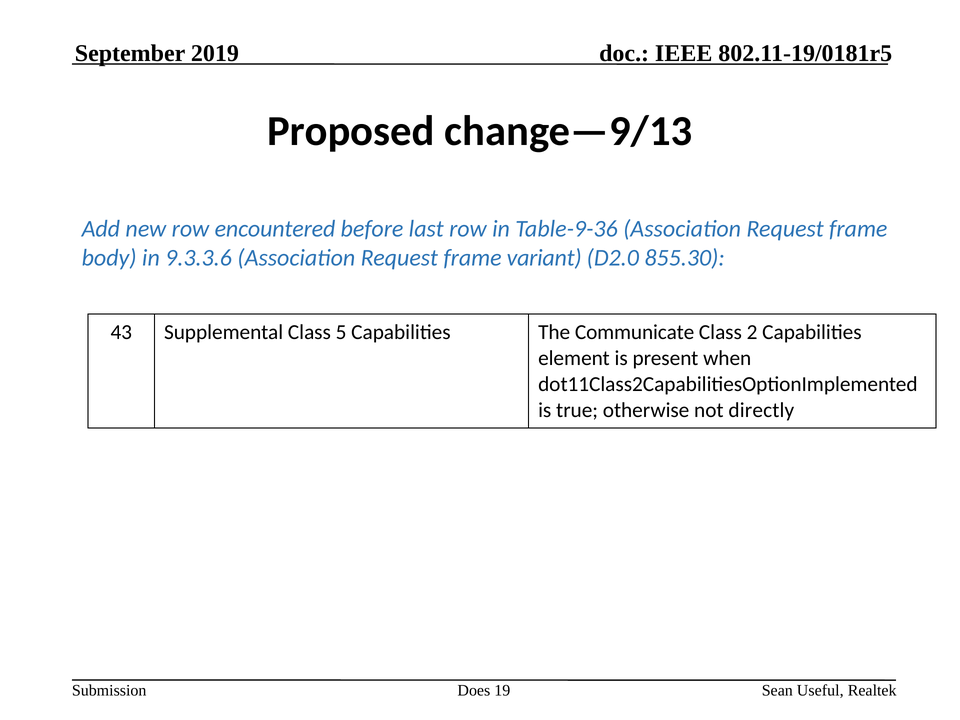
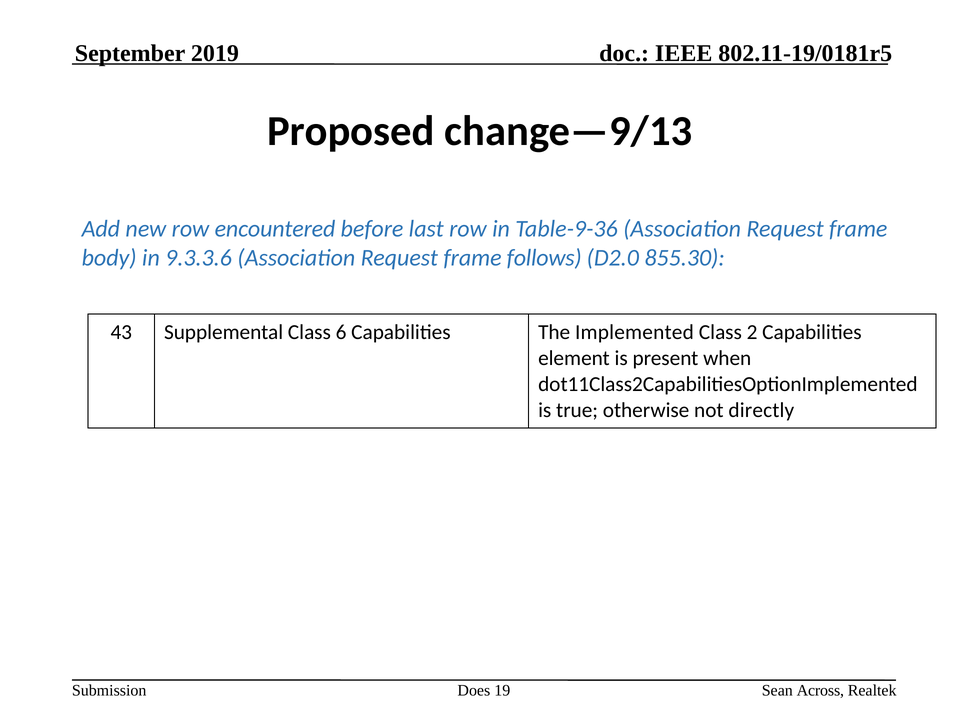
variant: variant -> follows
5: 5 -> 6
Communicate: Communicate -> Implemented
Useful: Useful -> Across
